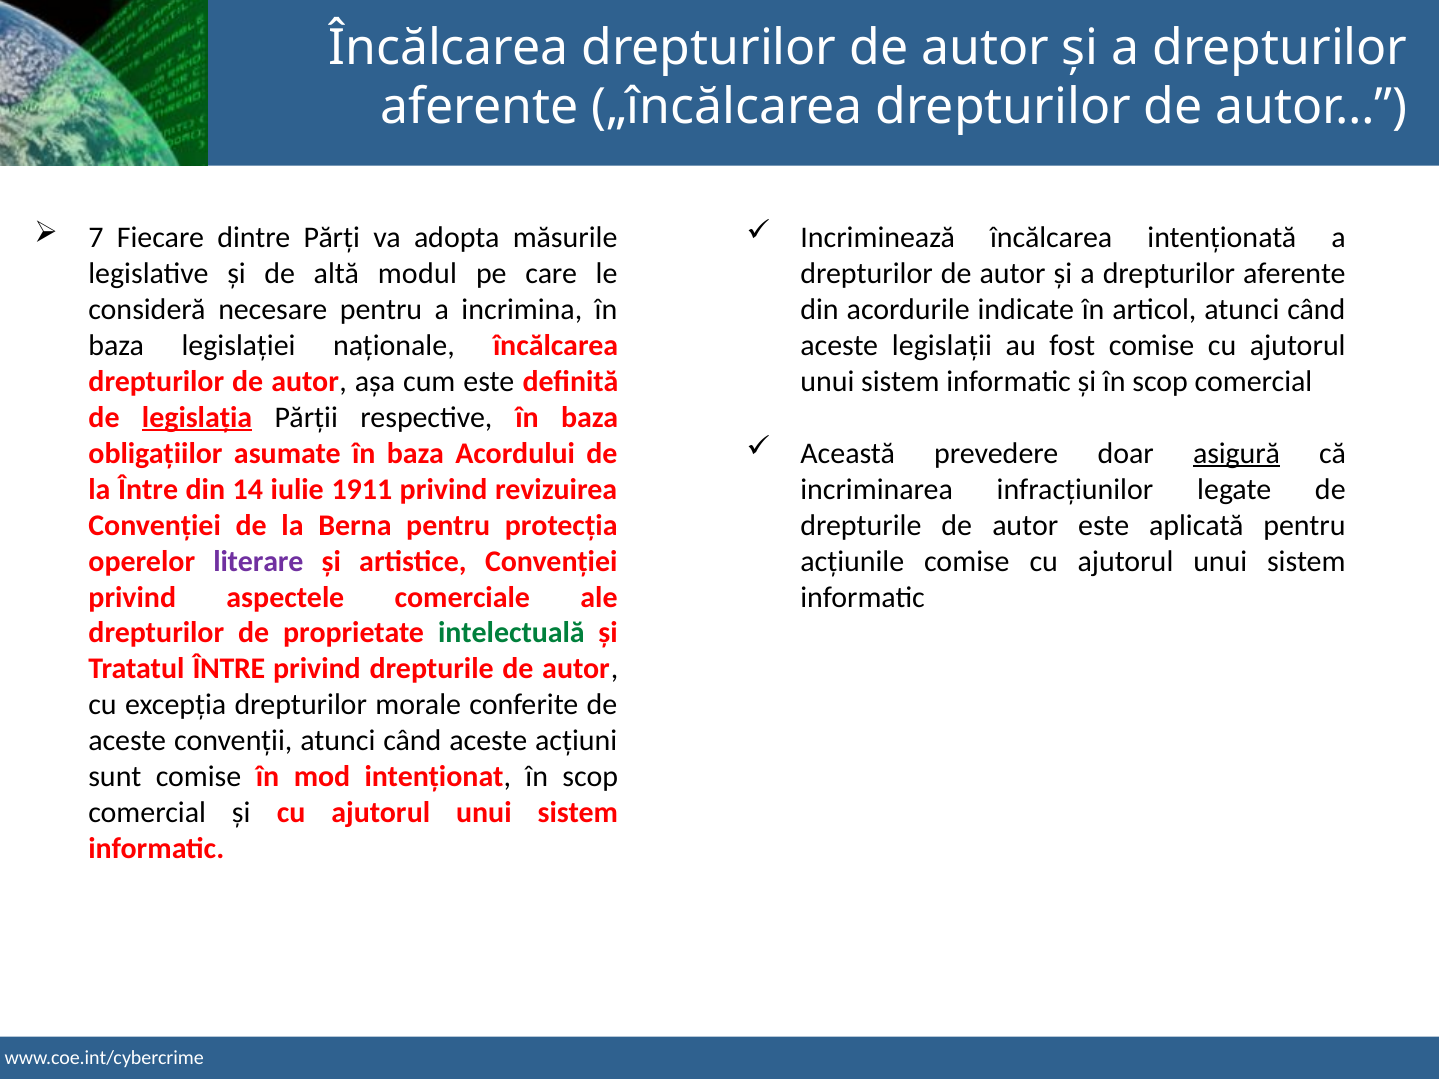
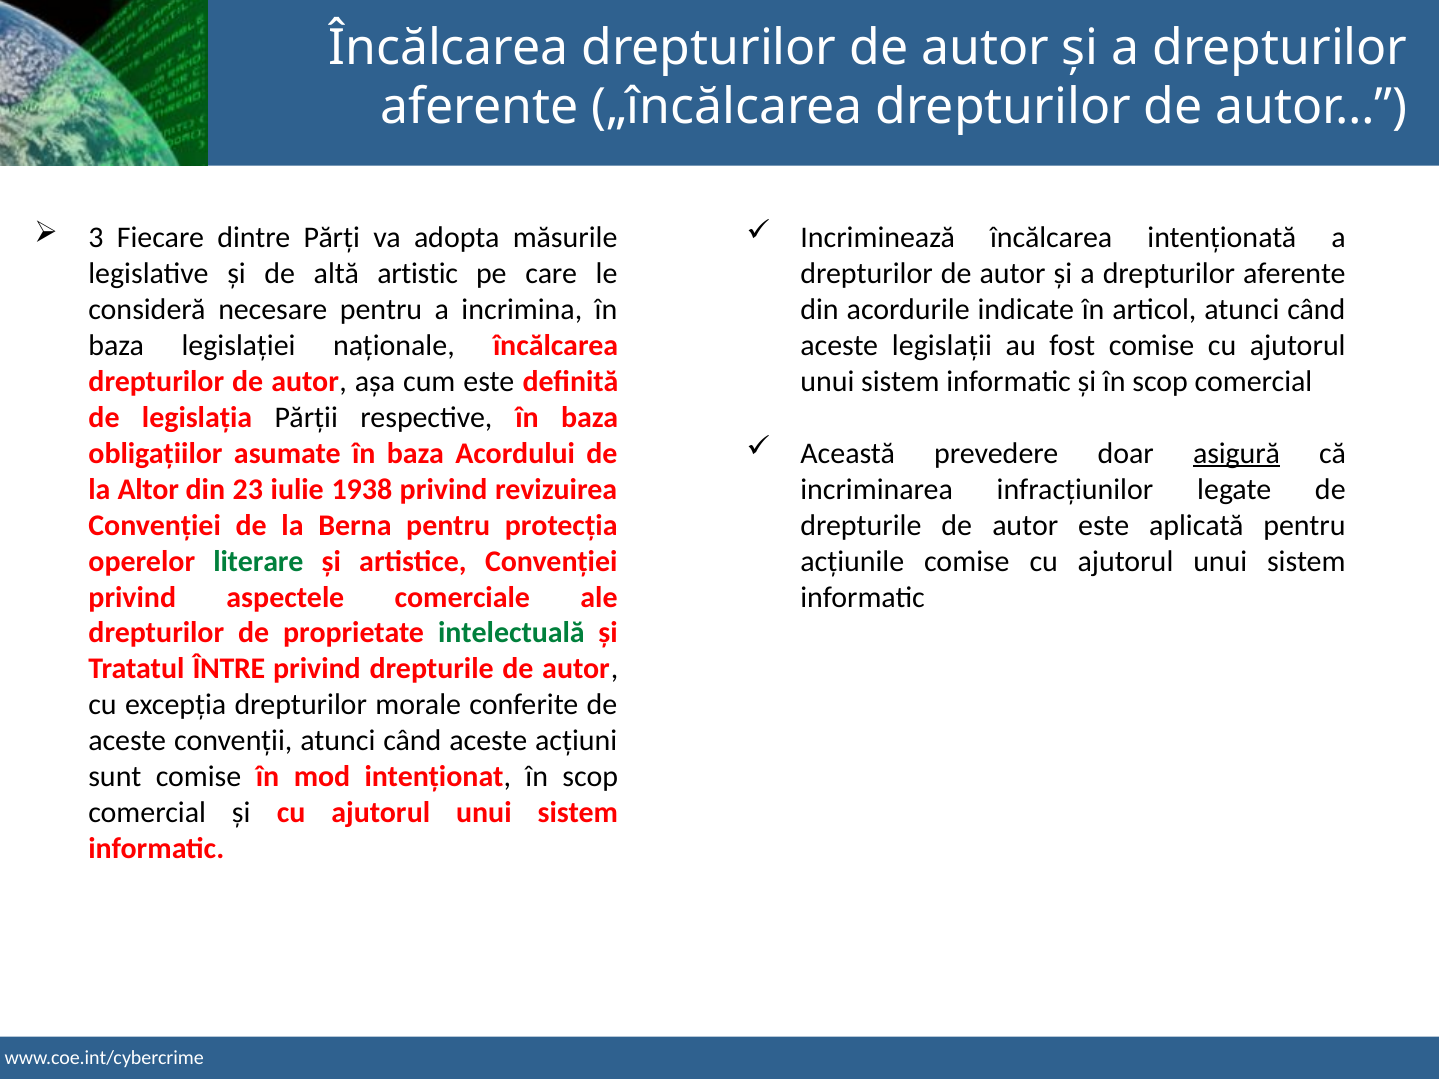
7: 7 -> 3
modul: modul -> artistic
legislația underline: present -> none
la Între: Între -> Altor
14: 14 -> 23
1911: 1911 -> 1938
literare colour: purple -> green
